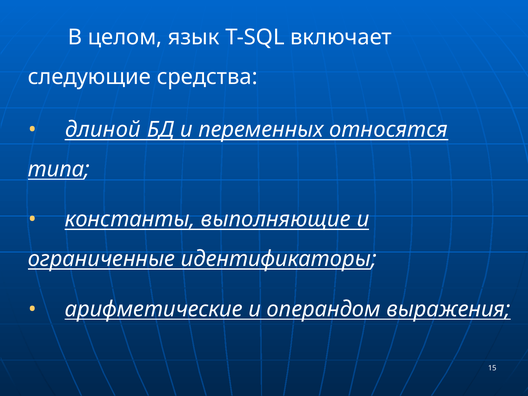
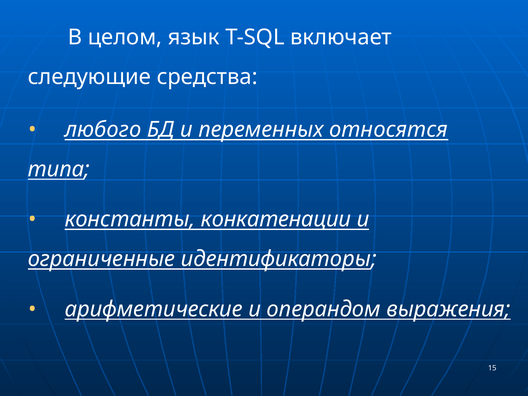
длиной: длиной -> любого
выполняющие: выполняющие -> конкатенации
